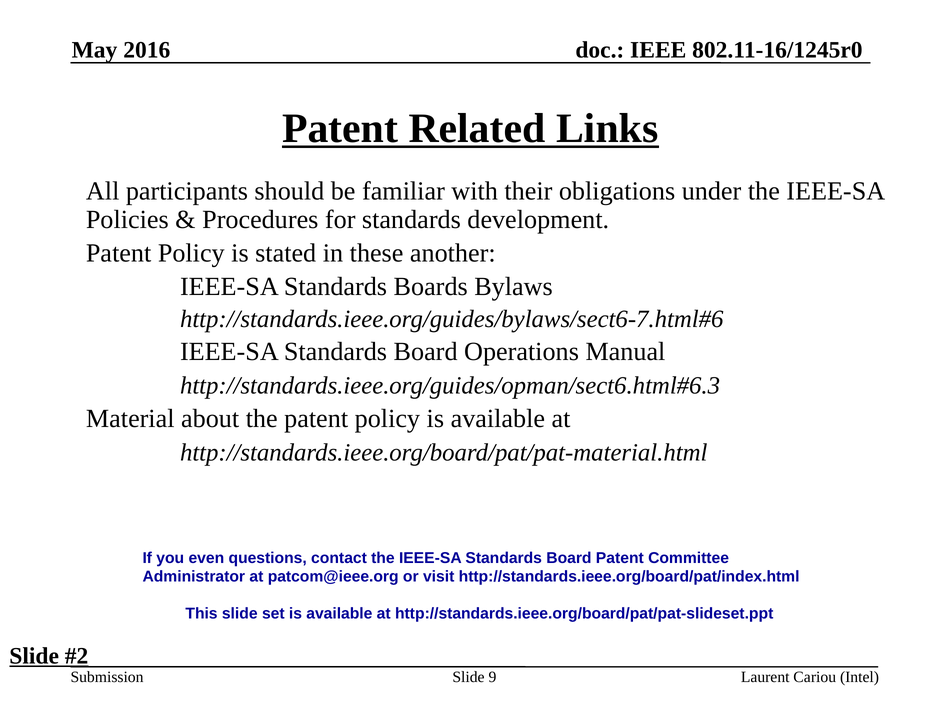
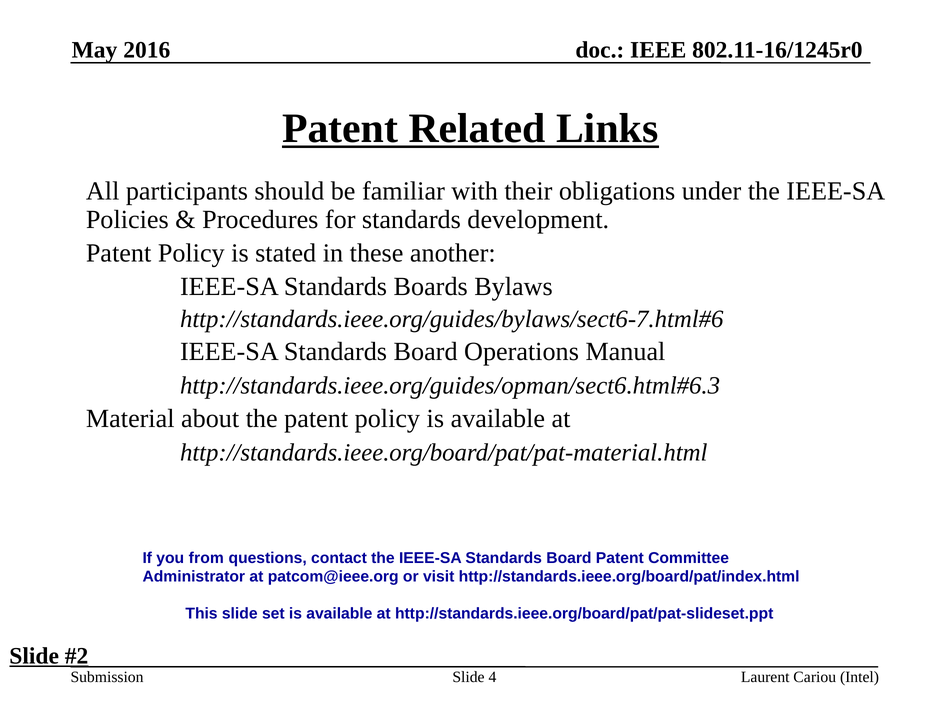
even: even -> from
9: 9 -> 4
